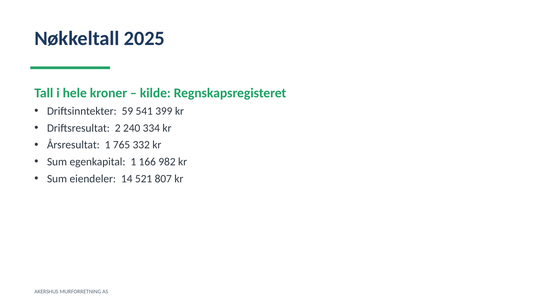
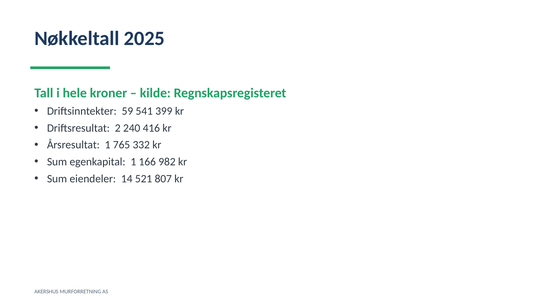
334: 334 -> 416
